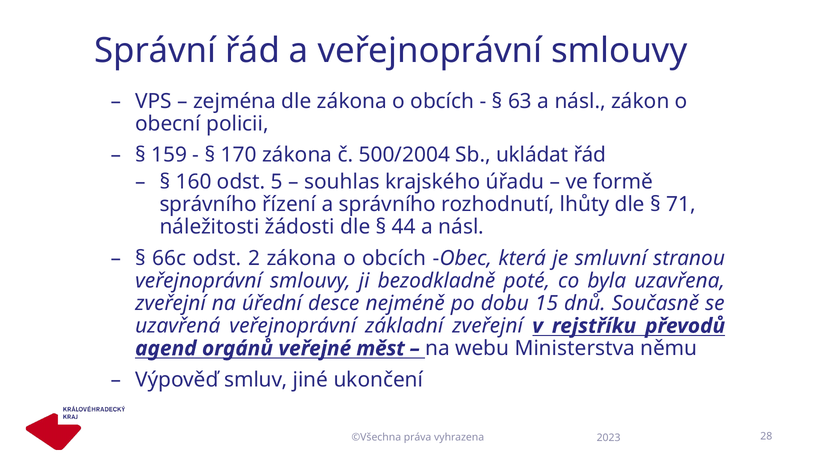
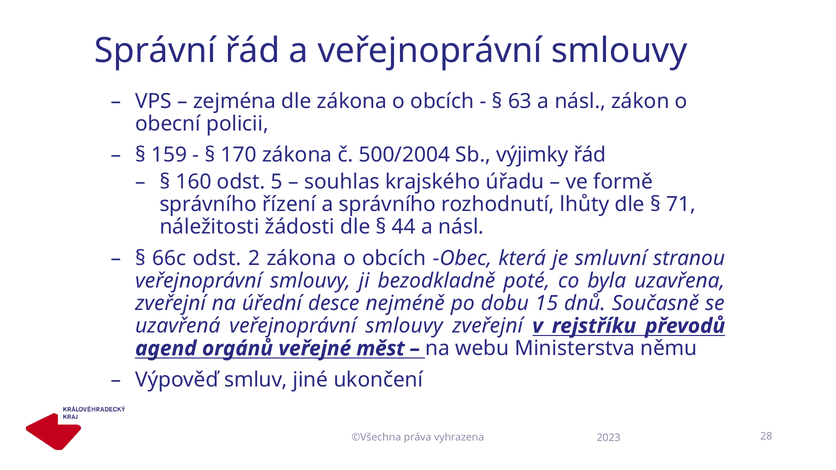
ukládat: ukládat -> výjimky
uzavřená veřejnoprávní základní: základní -> smlouvy
